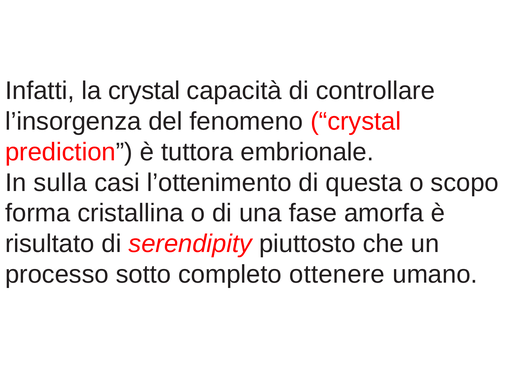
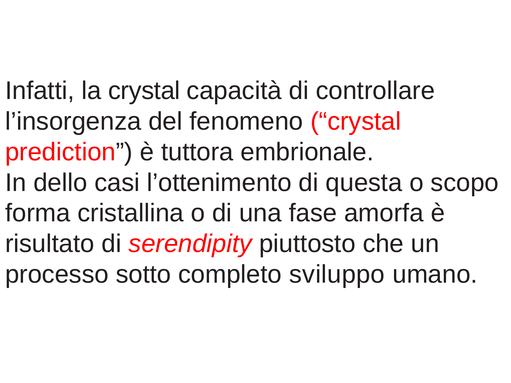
sulla: sulla -> dello
ottenere: ottenere -> sviluppo
